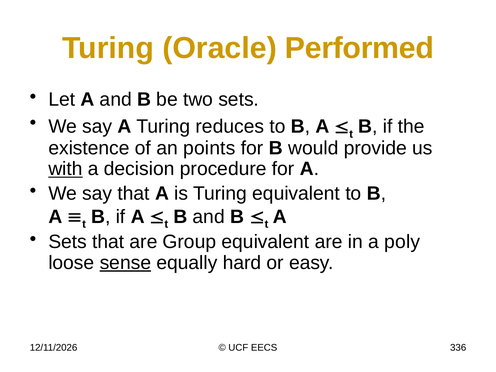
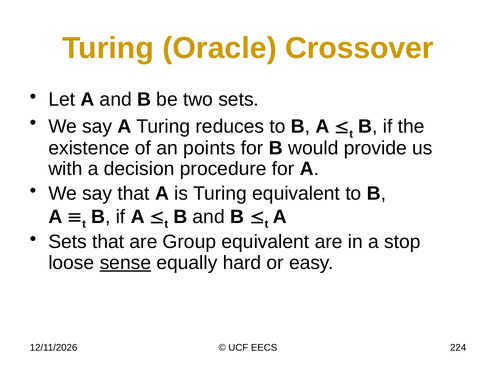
Performed: Performed -> Crossover
with underline: present -> none
poly: poly -> stop
336: 336 -> 224
